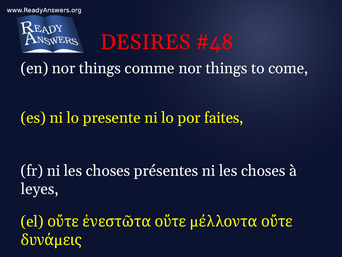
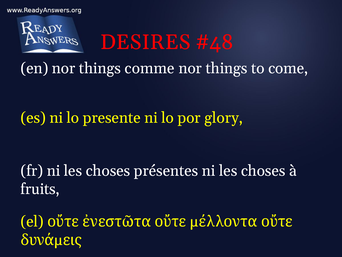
faites: faites -> glory
leyes: leyes -> fruits
